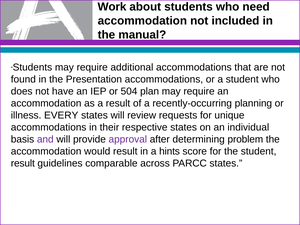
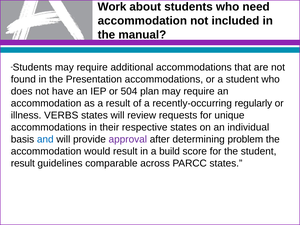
planning: planning -> regularly
EVERY: EVERY -> VERBS
and colour: purple -> blue
hints: hints -> build
